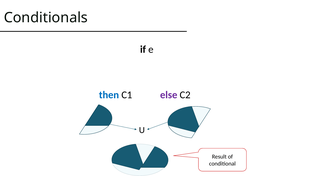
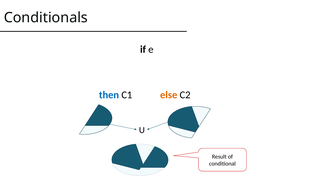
else colour: purple -> orange
